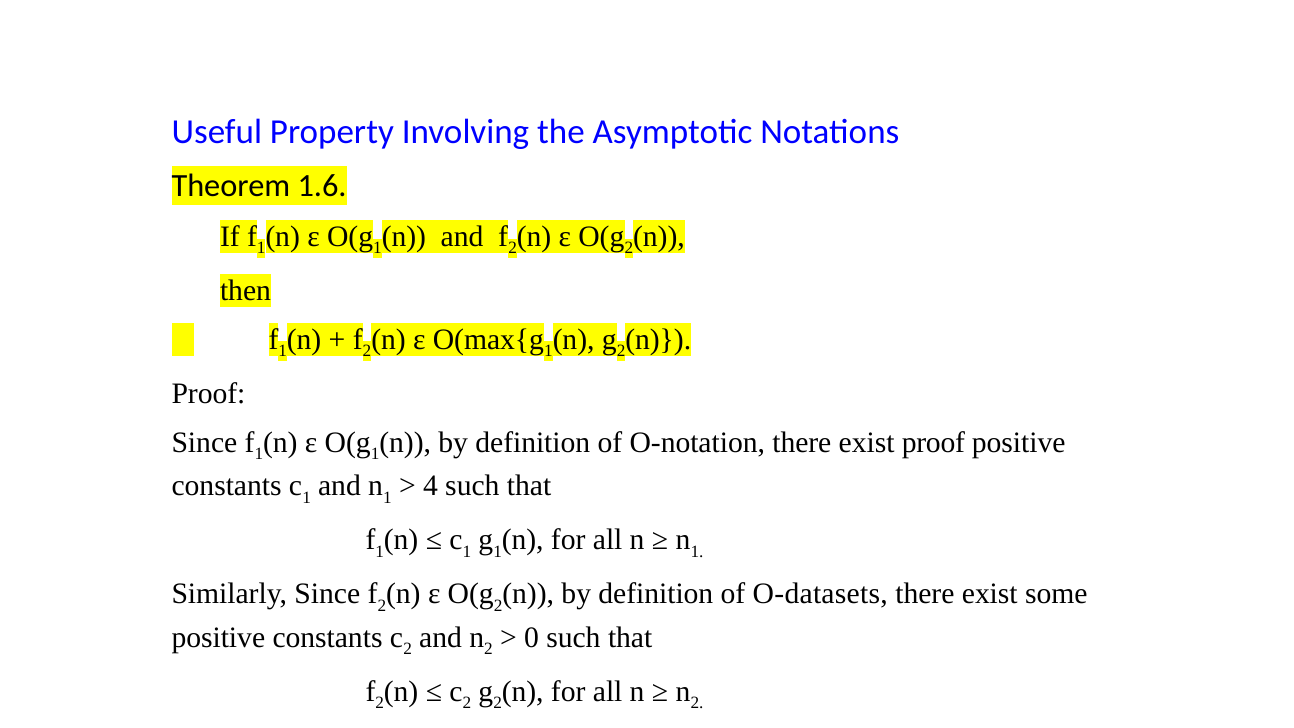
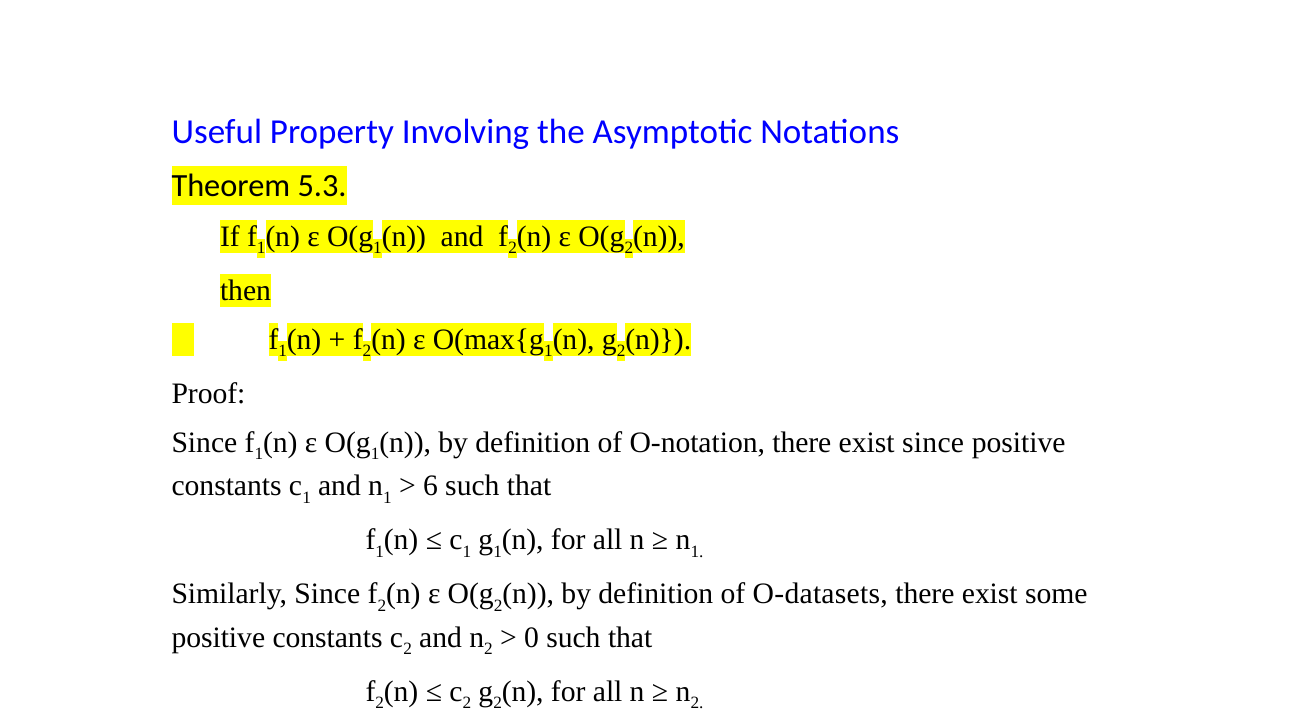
1.6: 1.6 -> 5.3
exist proof: proof -> since
4: 4 -> 6
